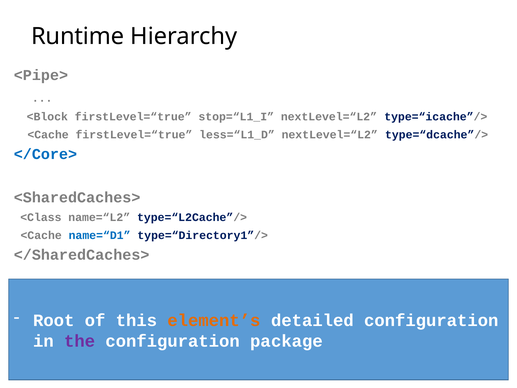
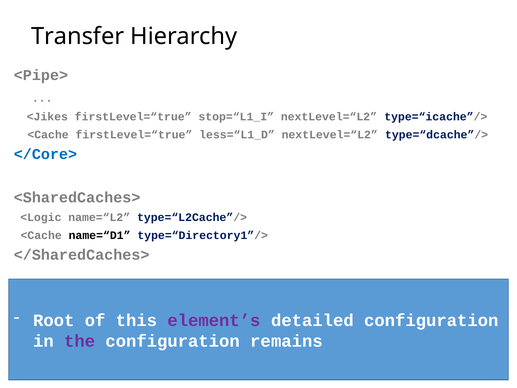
Runtime: Runtime -> Transfer
<Block: <Block -> <Jikes
<Class: <Class -> <Logic
name=“D1 colour: blue -> black
element’s colour: orange -> purple
package: package -> remains
